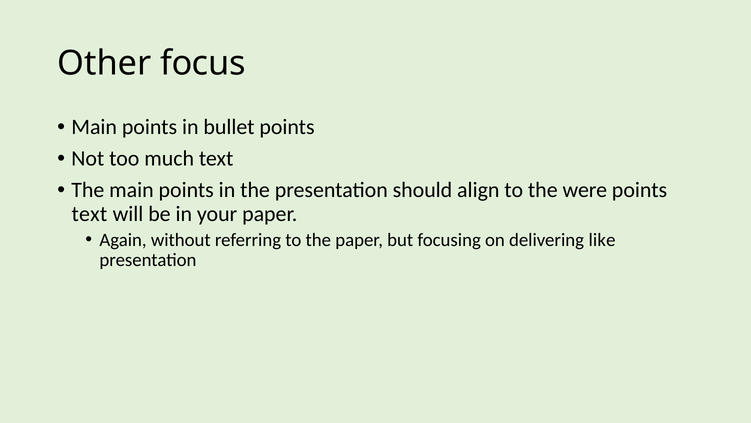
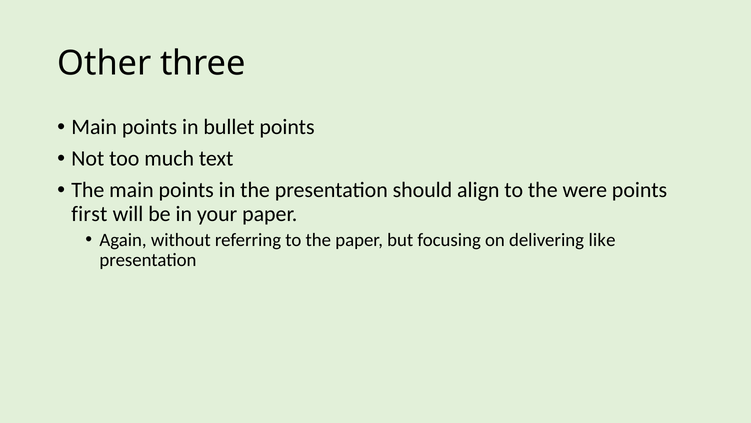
focus: focus -> three
text at (89, 214): text -> first
